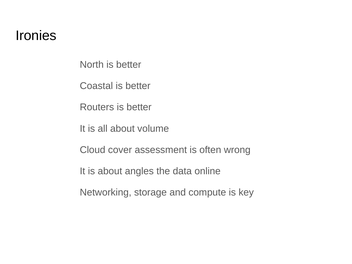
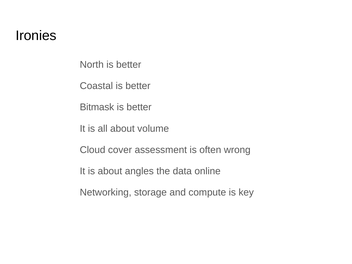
Routers: Routers -> Bitmask
